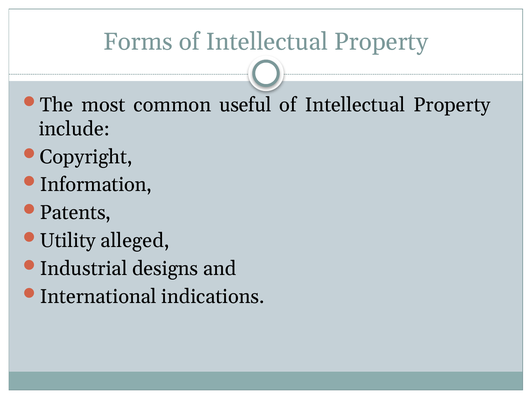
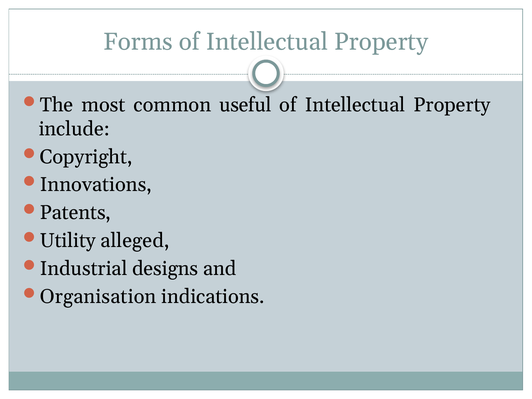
Information: Information -> Innovations
International: International -> Organisation
